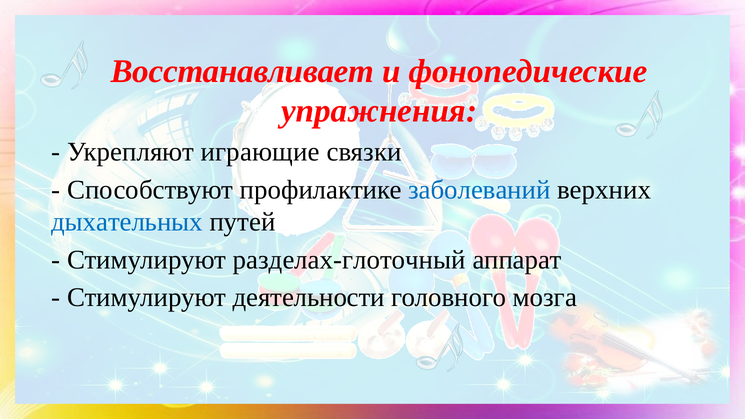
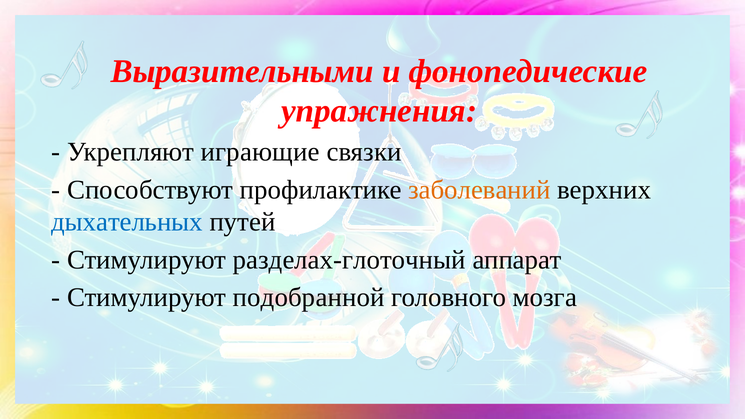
Восстанавливает: Восстанавливает -> Выразительными
заболеваний colour: blue -> orange
деятельности: деятельности -> подобранной
